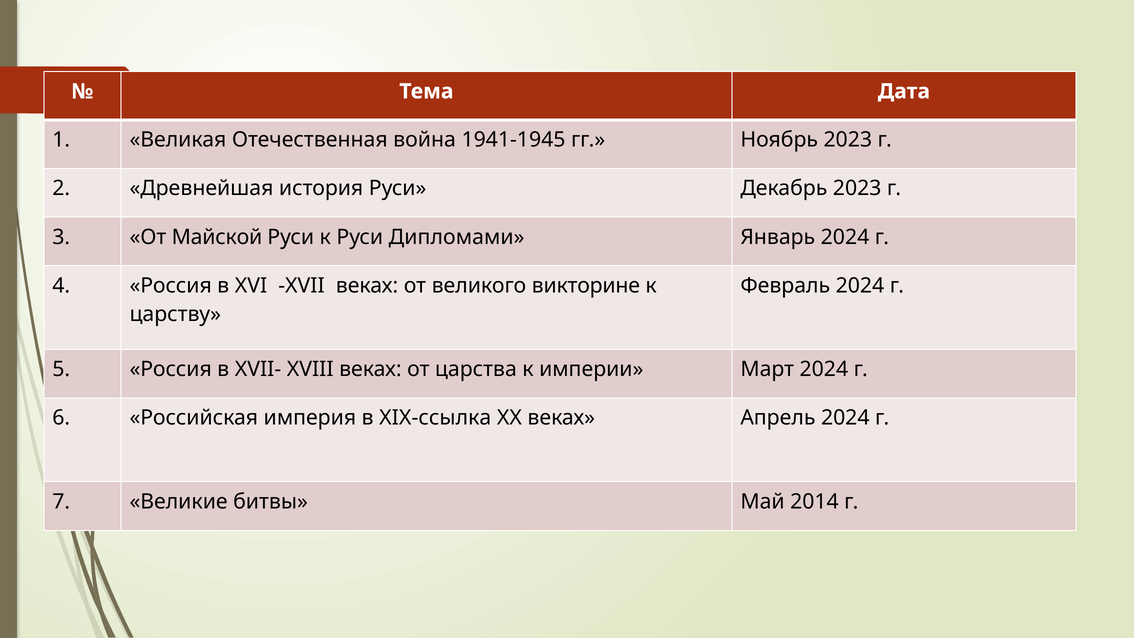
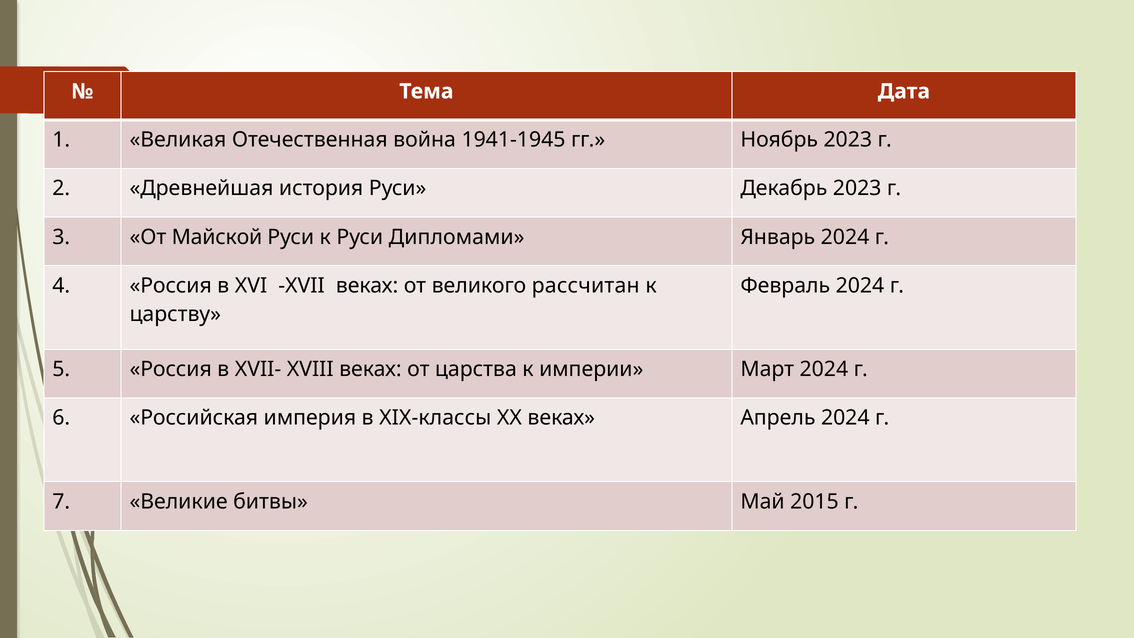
викторине: викторине -> рассчитан
ХIХ-ссылка: ХIХ-ссылка -> ХIХ-классы
2014: 2014 -> 2015
